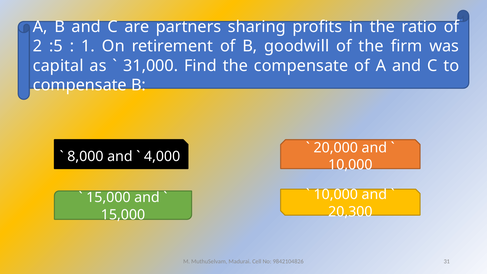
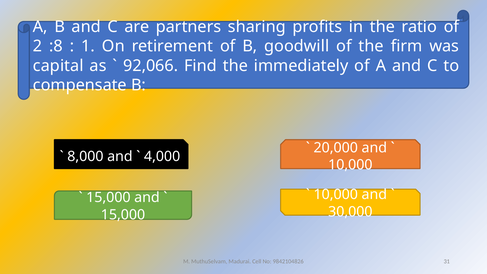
:5: :5 -> :8
31,000: 31,000 -> 92,066
the compensate: compensate -> immediately
20,300: 20,300 -> 30,000
